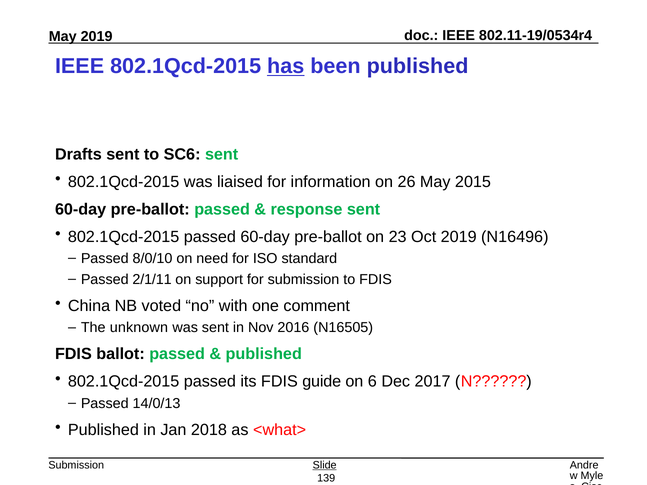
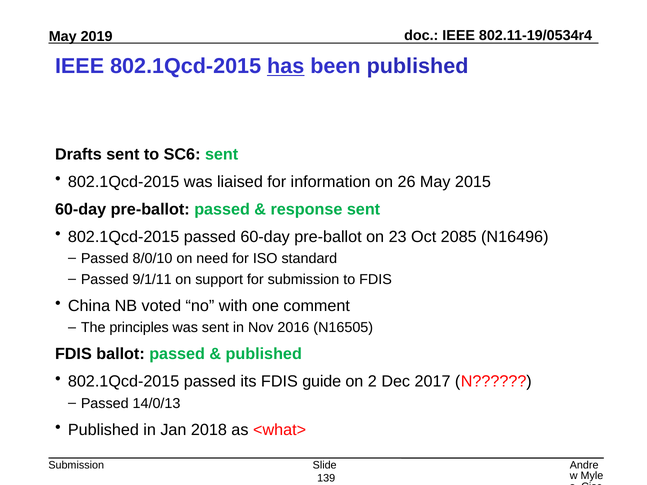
Oct 2019: 2019 -> 2085
2/1/11: 2/1/11 -> 9/1/11
unknown: unknown -> principles
6: 6 -> 2
Slide underline: present -> none
